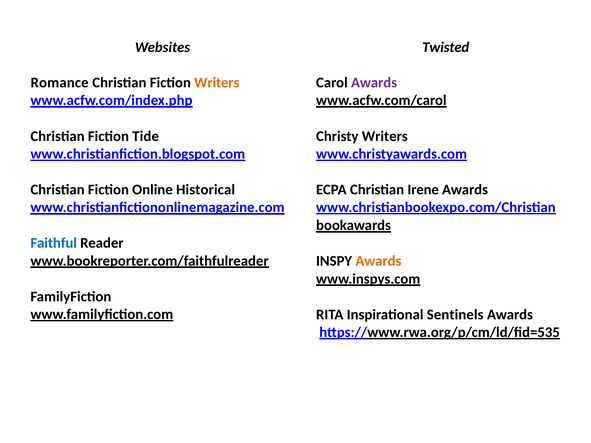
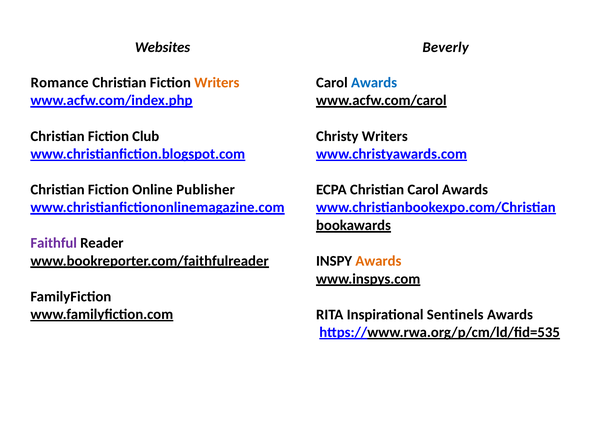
Twisted: Twisted -> Beverly
Awards at (374, 83) colour: purple -> blue
Tide: Tide -> Club
Historical: Historical -> Publisher
Christian Irene: Irene -> Carol
Faithful colour: blue -> purple
